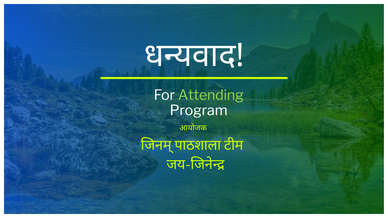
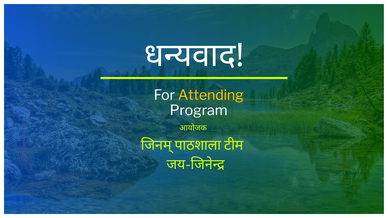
Attending colour: light green -> yellow
